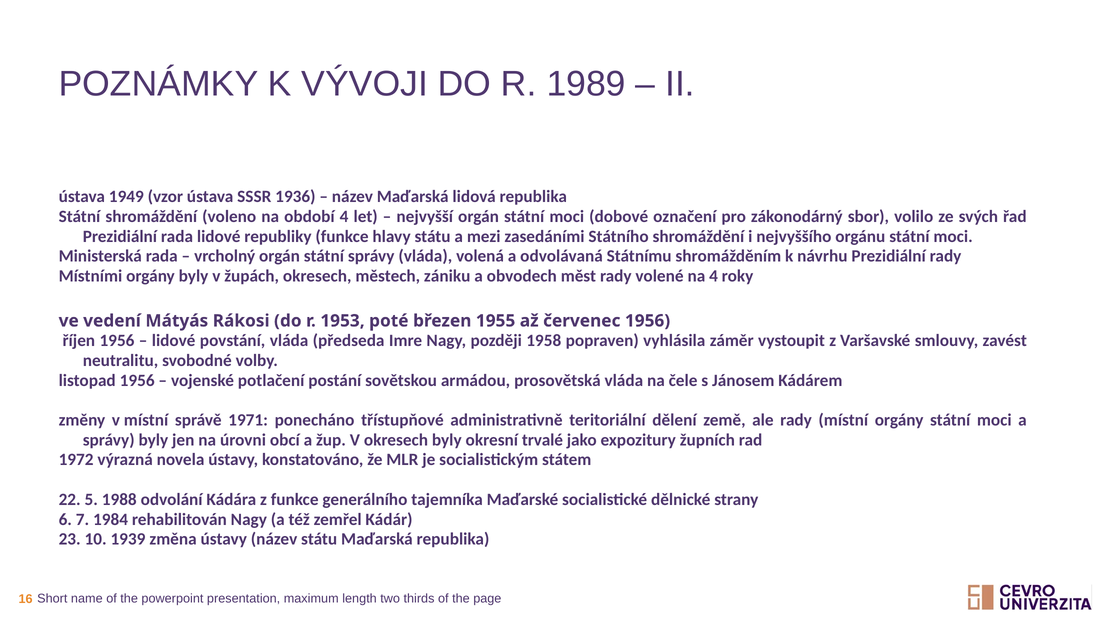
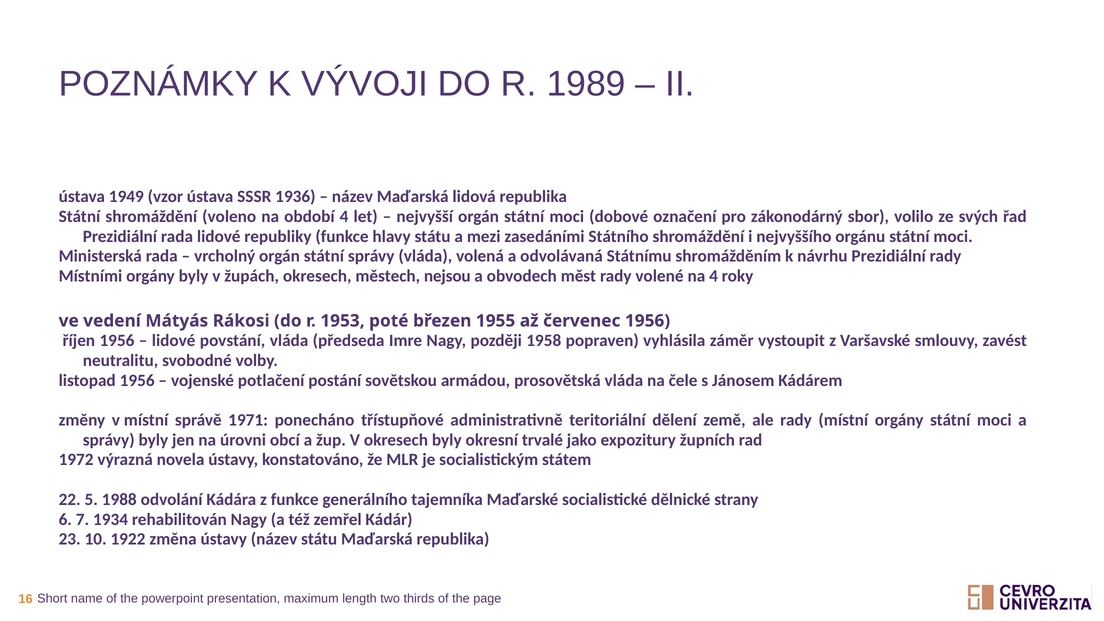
zániku: zániku -> nejsou
1984: 1984 -> 1934
1939: 1939 -> 1922
